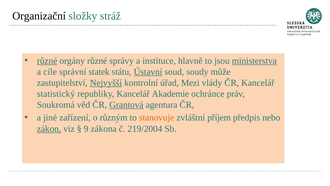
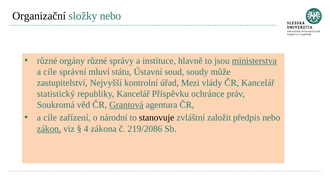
složky stráž: stráž -> nebo
různé at (47, 61) underline: present -> none
statek: statek -> mluví
Ústavní underline: present -> none
Nejvyšší underline: present -> none
Akademie: Akademie -> Příspěvku
jiné at (50, 117): jiné -> cíle
různým: různým -> národní
stanovuje colour: orange -> black
příjem: příjem -> založit
9: 9 -> 4
219/2004: 219/2004 -> 219/2086
